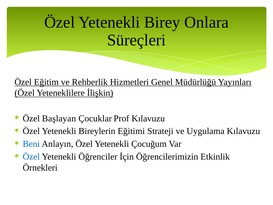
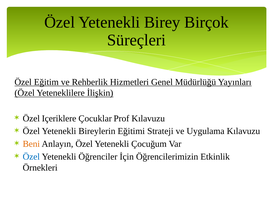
Onlara: Onlara -> Birçok
Başlayan: Başlayan -> Içeriklere
Beni colour: blue -> orange
